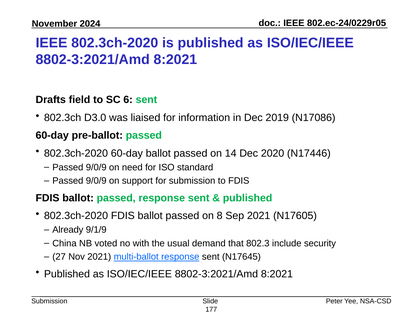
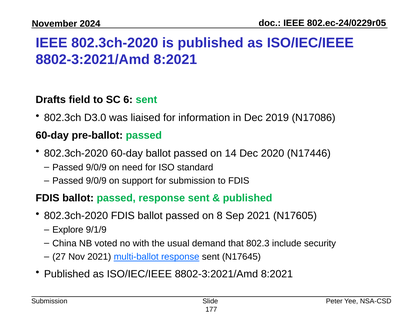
Already: Already -> Explore
